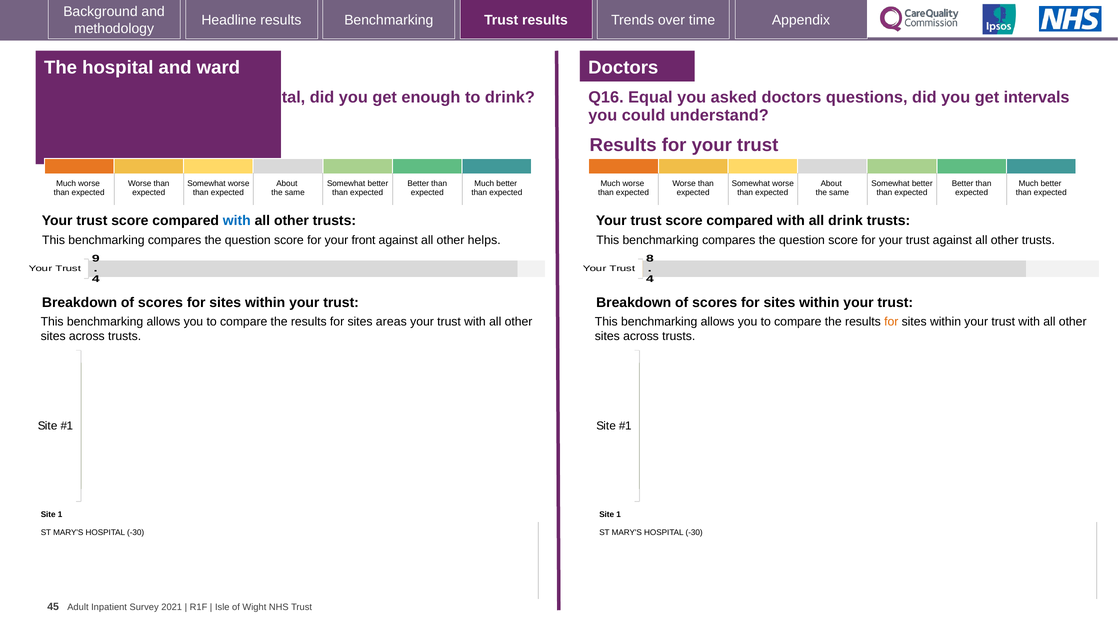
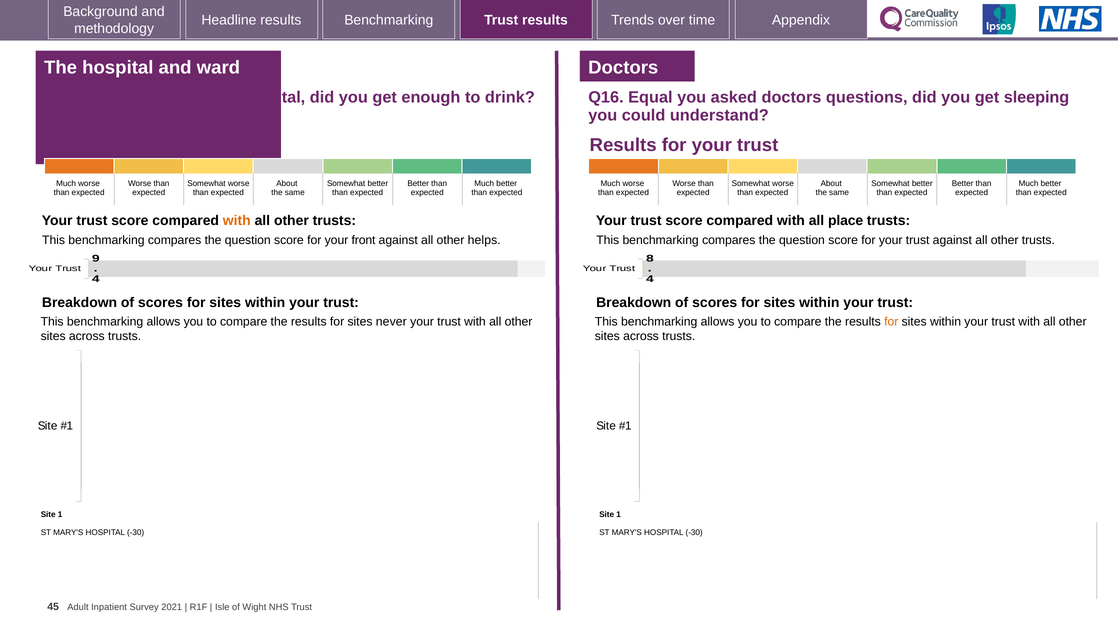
intervals: intervals -> sleeping
with at (237, 220) colour: blue -> orange
all drink: drink -> place
areas: areas -> never
